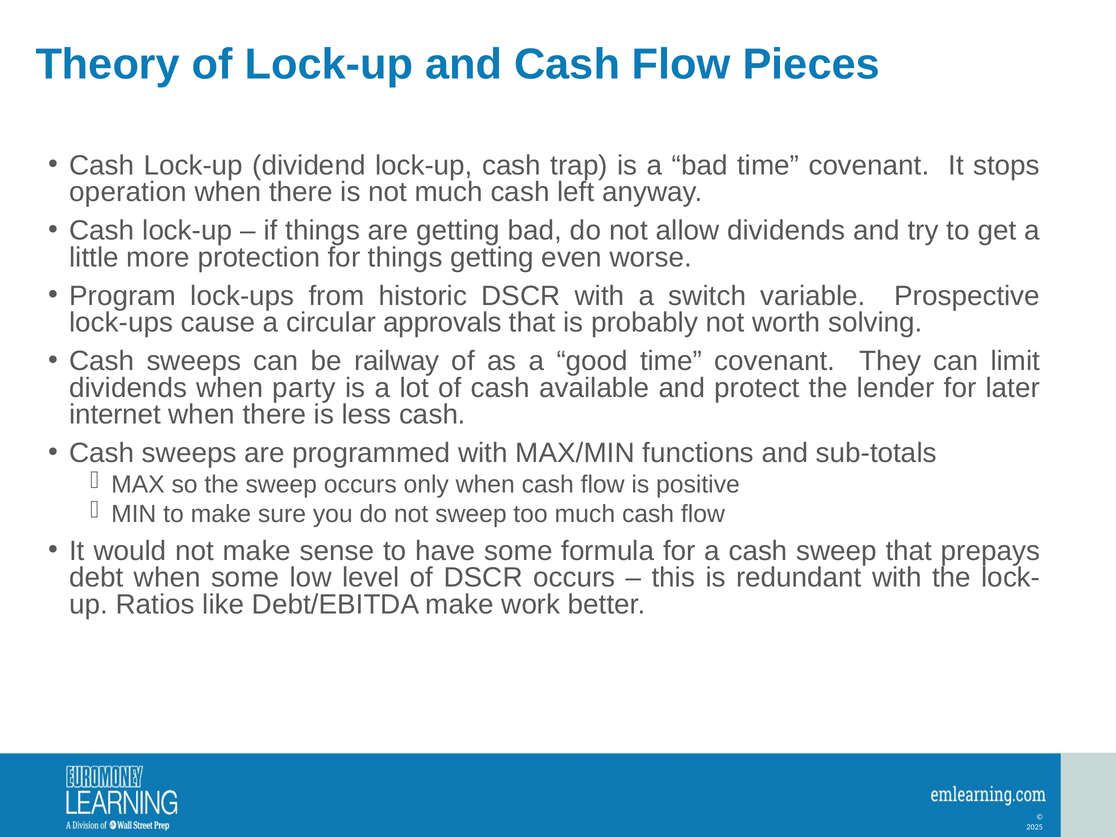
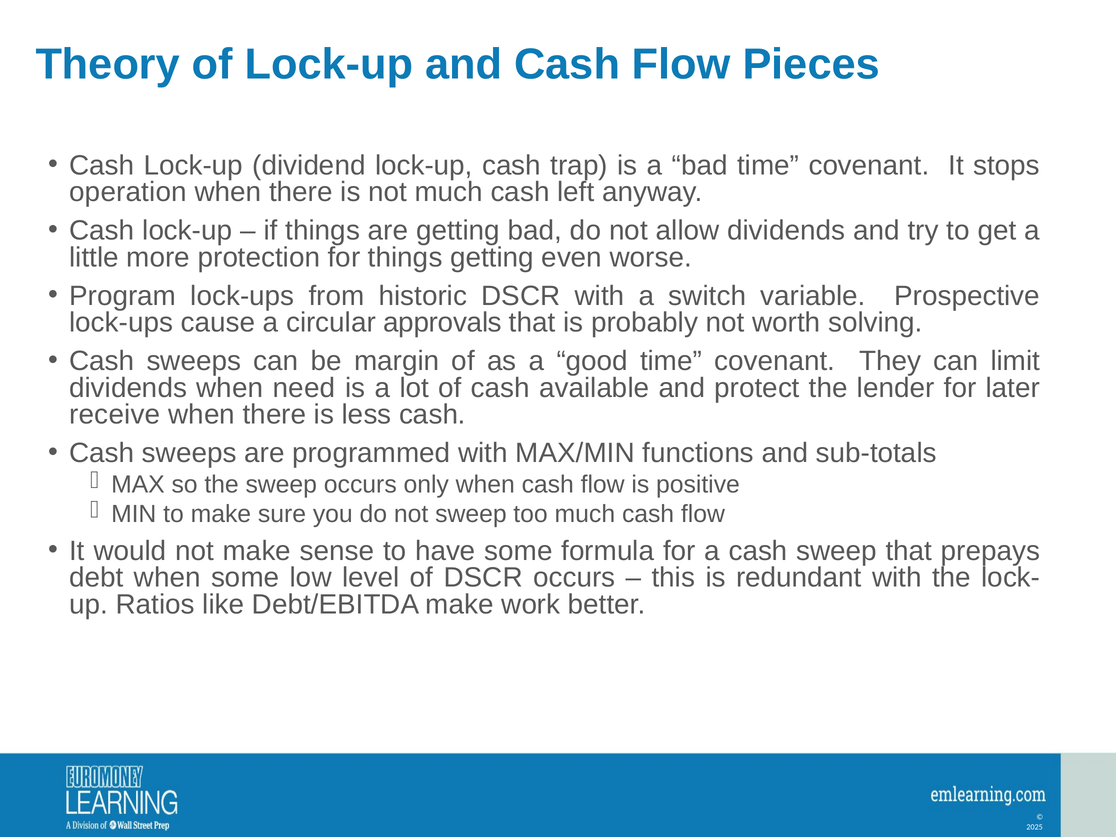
railway: railway -> margin
party: party -> need
internet: internet -> receive
